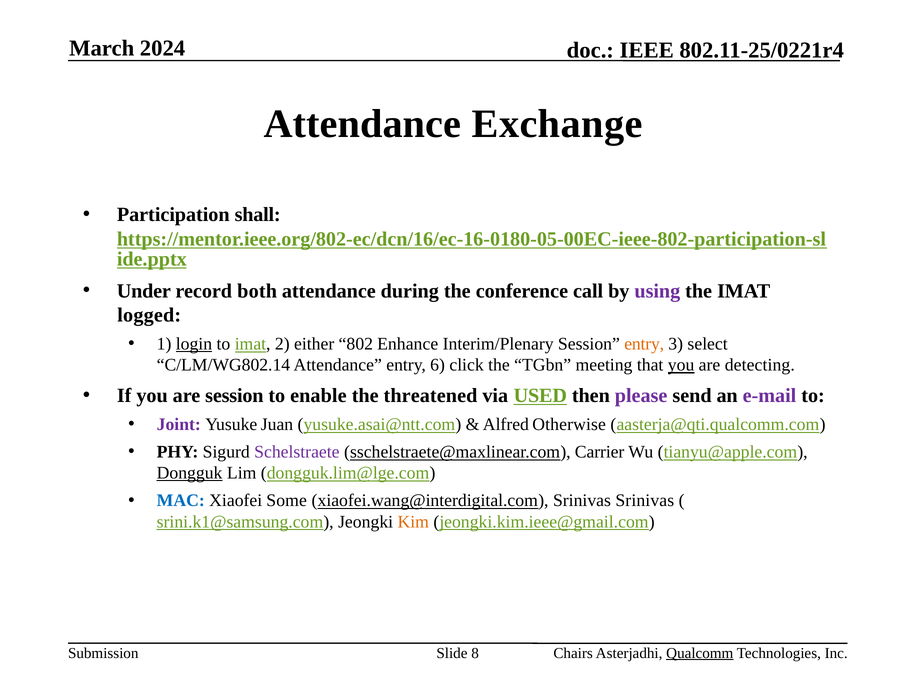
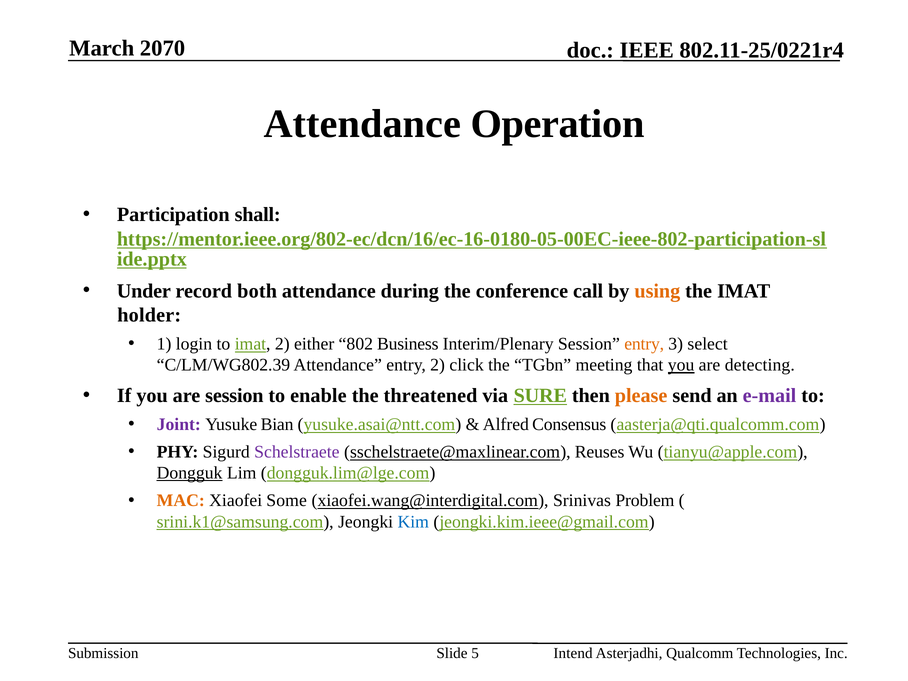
2024: 2024 -> 2070
Exchange: Exchange -> Operation
using colour: purple -> orange
logged: logged -> holder
login underline: present -> none
Enhance: Enhance -> Business
C/LM/WG802.14: C/LM/WG802.14 -> C/LM/WG802.39
entry 6: 6 -> 2
USED: USED -> SURE
please colour: purple -> orange
Juan: Juan -> Bian
Otherwise: Otherwise -> Consensus
Carrier: Carrier -> Reuses
MAC colour: blue -> orange
Srinivas Srinivas: Srinivas -> Problem
Kim colour: orange -> blue
8: 8 -> 5
Chairs: Chairs -> Intend
Qualcomm underline: present -> none
